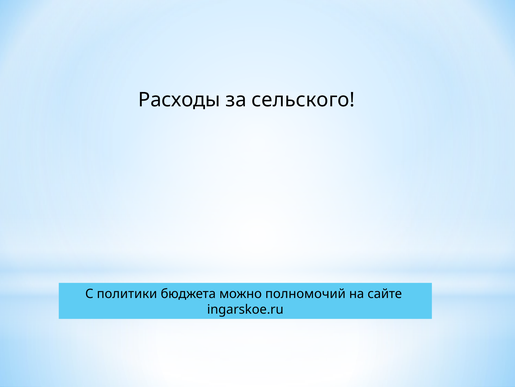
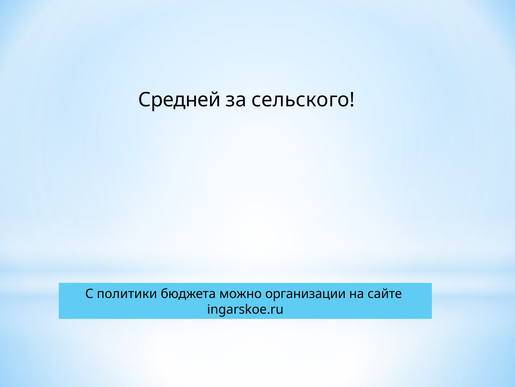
Расходы: Расходы -> Средней
полномочий: полномочий -> организации
